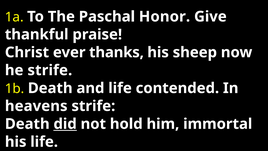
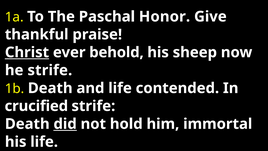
Christ underline: none -> present
thanks: thanks -> behold
heavens: heavens -> crucified
